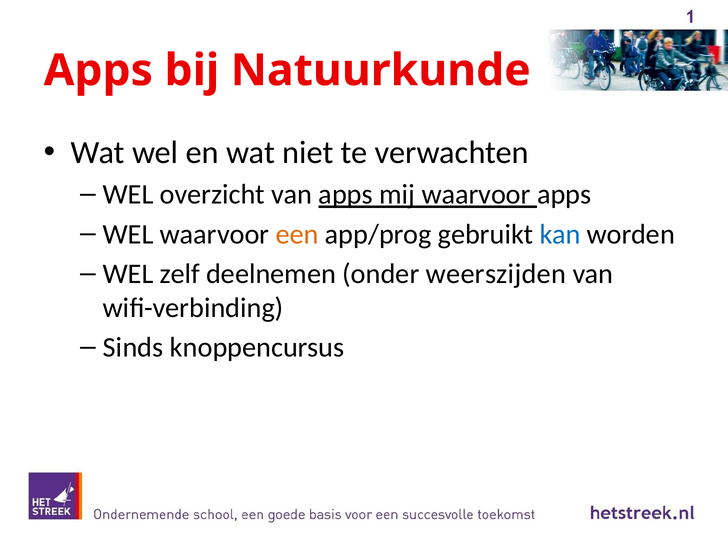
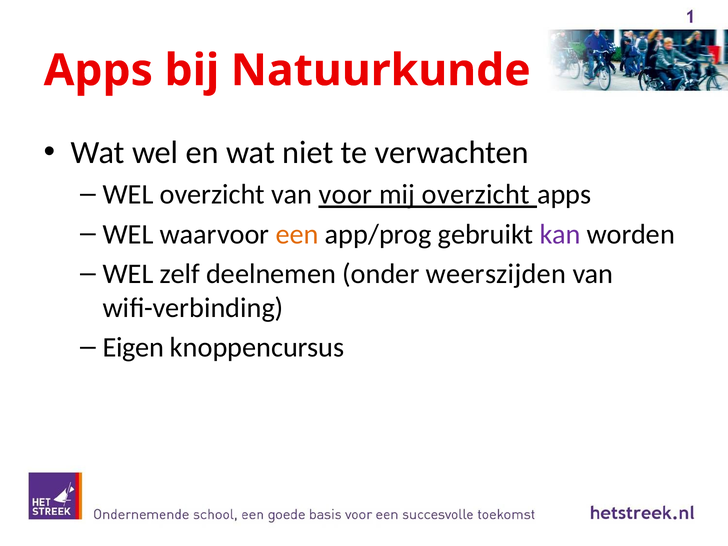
van apps: apps -> voor
mij waarvoor: waarvoor -> overzicht
kan colour: blue -> purple
Sinds: Sinds -> Eigen
